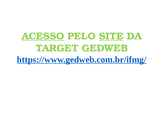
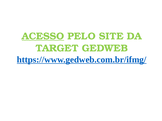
SITE underline: present -> none
